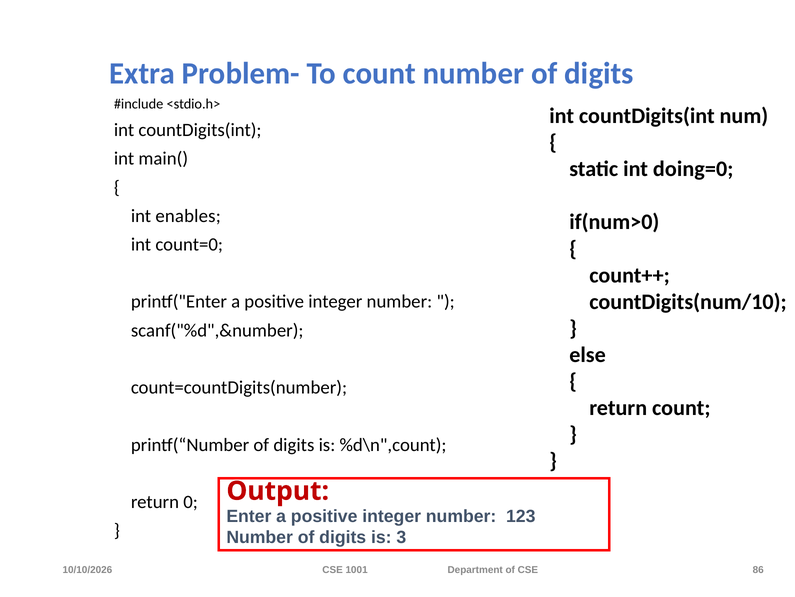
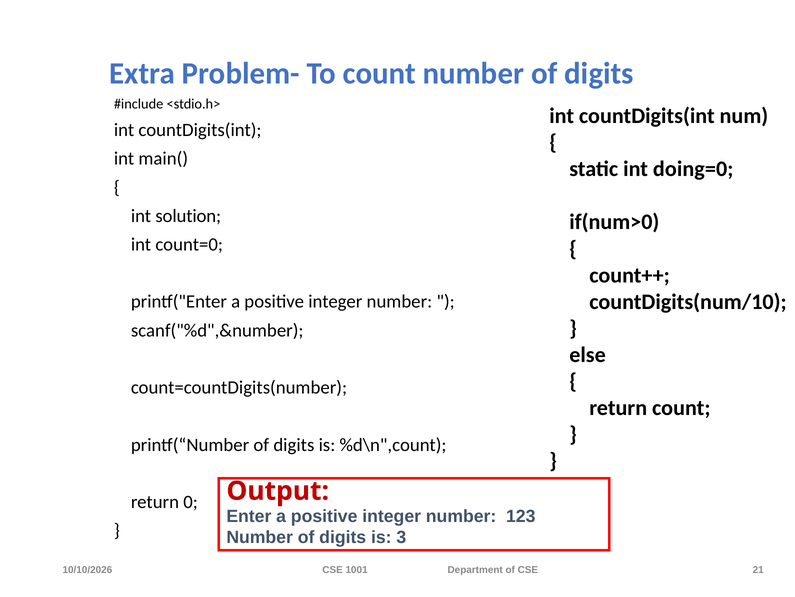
enables: enables -> solution
86: 86 -> 21
